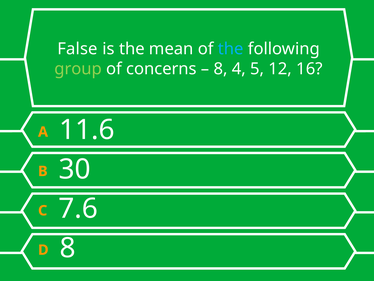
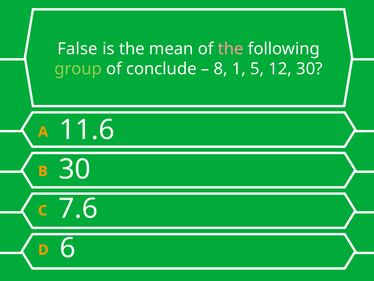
the at (231, 49) colour: light blue -> pink
concerns: concerns -> conclude
4: 4 -> 1
12 16: 16 -> 30
D 8: 8 -> 6
